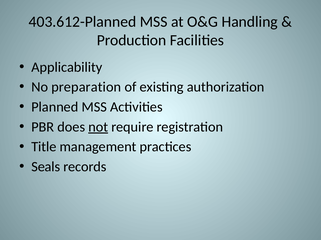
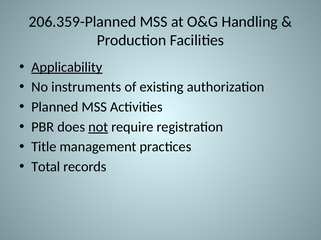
403.612-Planned: 403.612-Planned -> 206.359-Planned
Applicability underline: none -> present
preparation: preparation -> instruments
Seals: Seals -> Total
